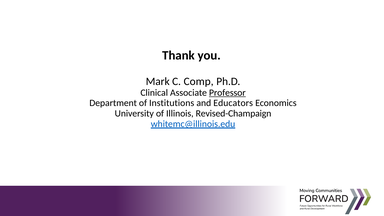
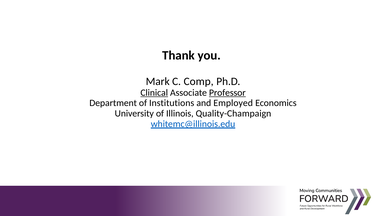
Clinical underline: none -> present
Educators: Educators -> Employed
Revised-Champaign: Revised-Champaign -> Quality-Champaign
